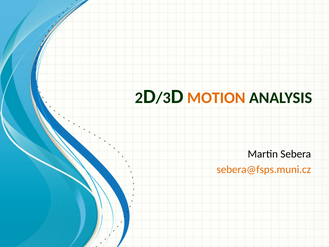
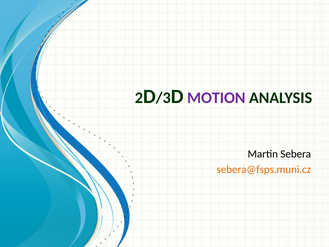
MOTION colour: orange -> purple
